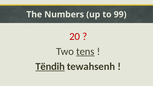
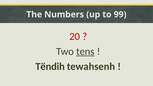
Tëndih underline: present -> none
